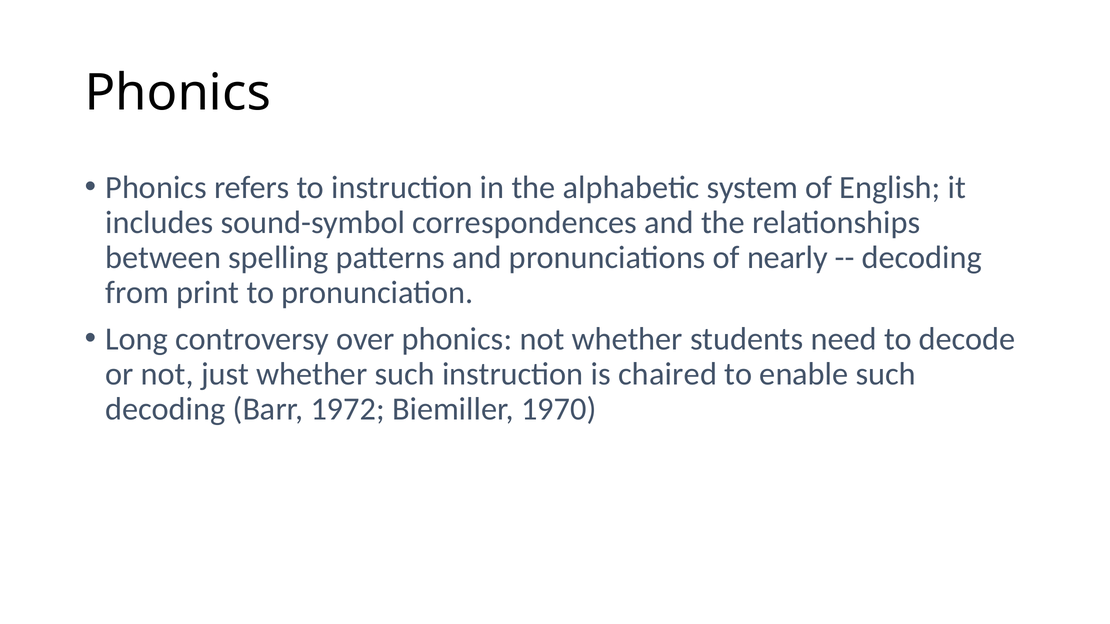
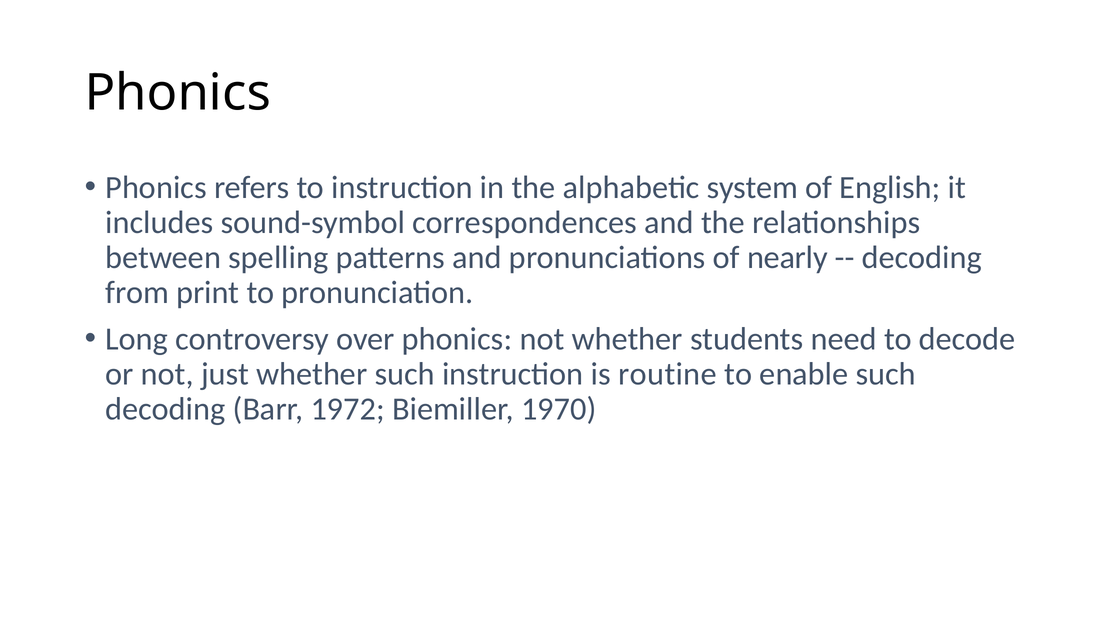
chaired: chaired -> routine
